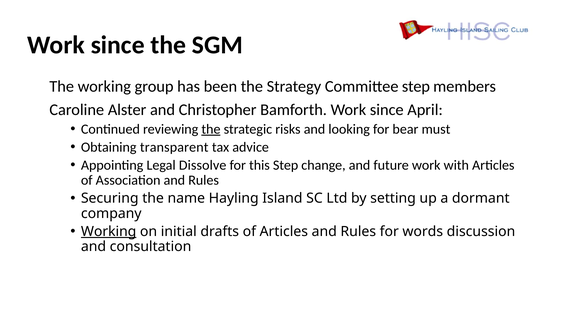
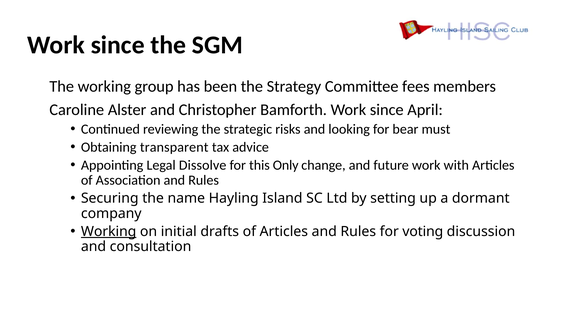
Committee step: step -> fees
the at (211, 129) underline: present -> none
this Step: Step -> Only
words: words -> voting
